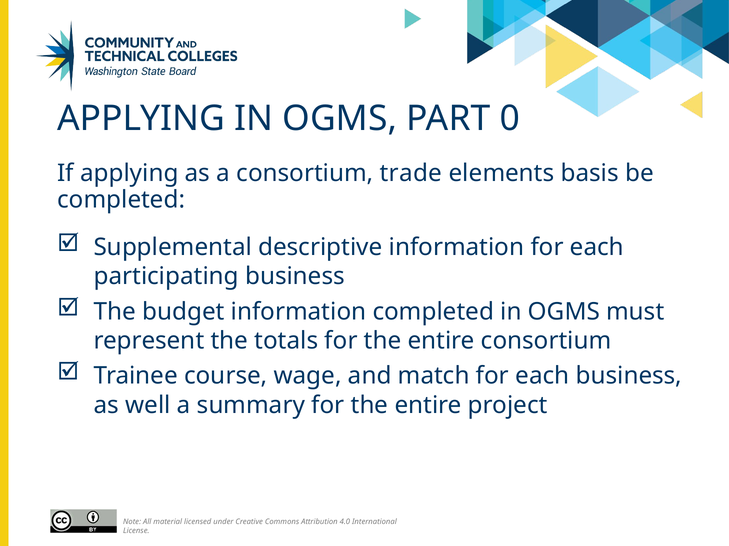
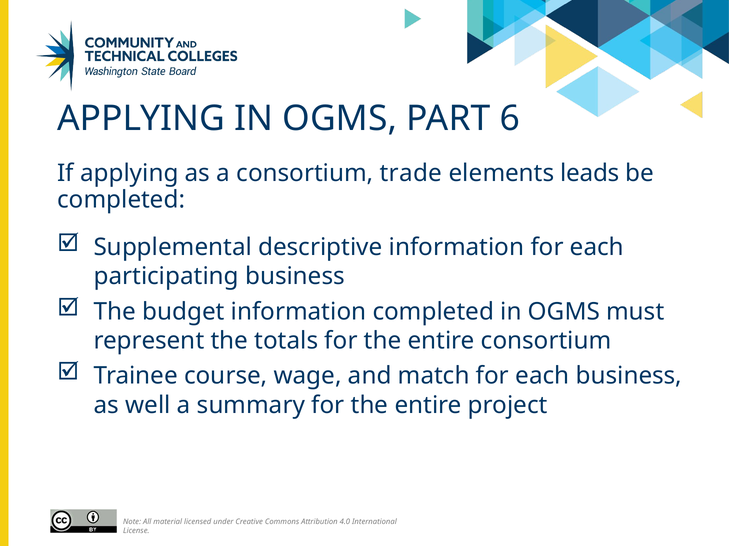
0: 0 -> 6
basis: basis -> leads
